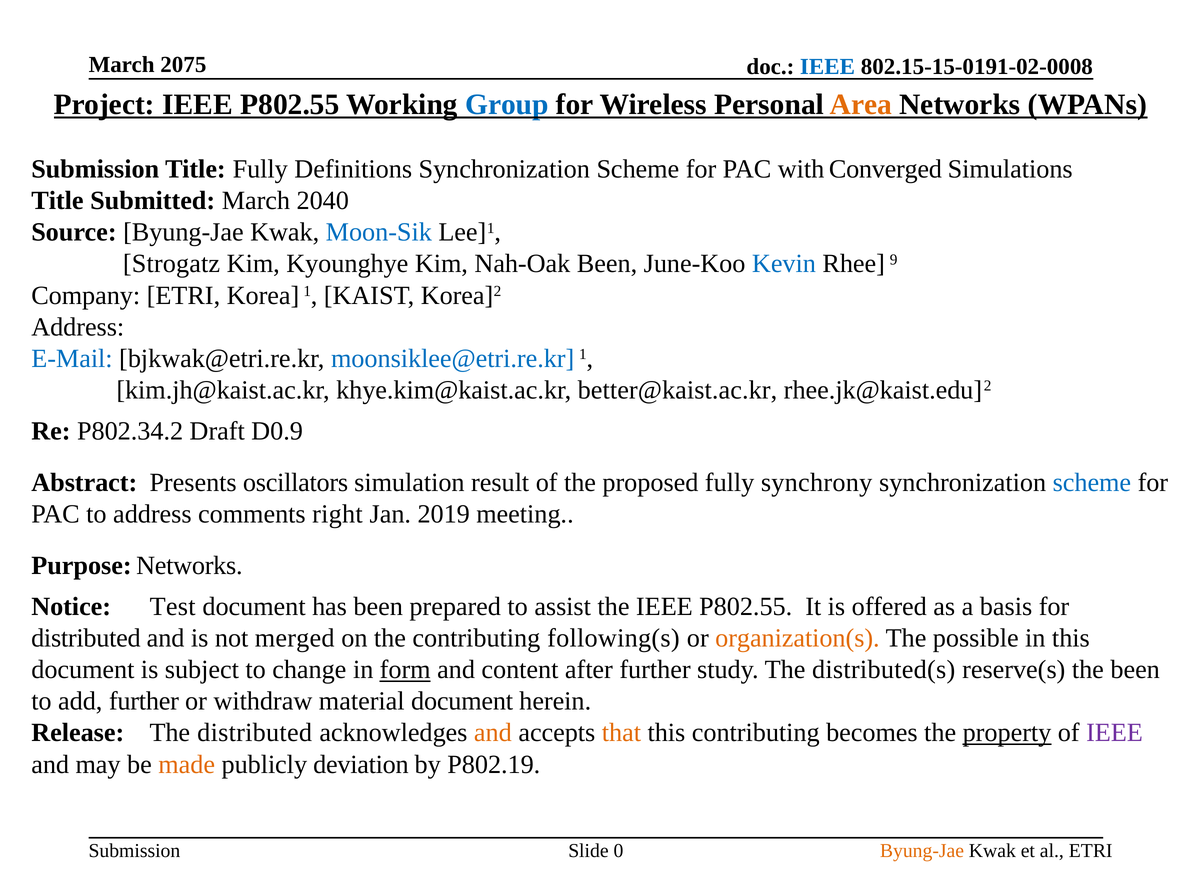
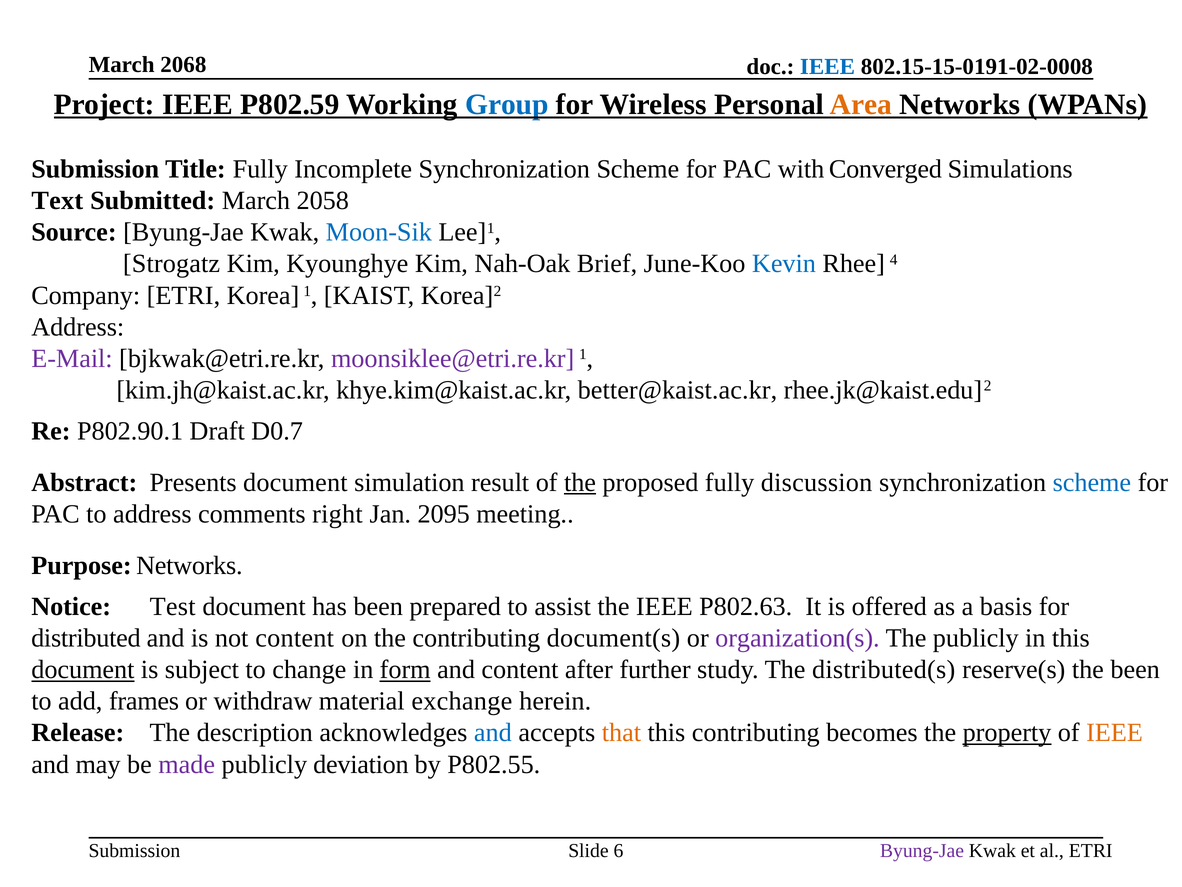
2075: 2075 -> 2068
Project IEEE P802.55: P802.55 -> P802.59
Definitions: Definitions -> Incomplete
Title at (57, 201): Title -> Text
2040: 2040 -> 2058
Nah-Oak Been: Been -> Brief
9: 9 -> 4
E-Mail colour: blue -> purple
moonsiklee@etri.re.kr colour: blue -> purple
P802.34.2: P802.34.2 -> P802.90.1
D0.9: D0.9 -> D0.7
Presents oscillators: oscillators -> document
the at (580, 482) underline: none -> present
synchrony: synchrony -> discussion
2019: 2019 -> 2095
the IEEE P802.55: P802.55 -> P802.63
not merged: merged -> content
following(s: following(s -> document(s
organization(s colour: orange -> purple
The possible: possible -> publicly
document at (83, 669) underline: none -> present
add further: further -> frames
material document: document -> exchange
The distributed: distributed -> description
and at (493, 732) colour: orange -> blue
IEEE at (1115, 732) colour: purple -> orange
made colour: orange -> purple
P802.19: P802.19 -> P802.55
Byung-Jae at (922, 850) colour: orange -> purple
0: 0 -> 6
